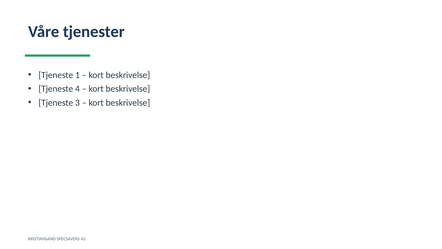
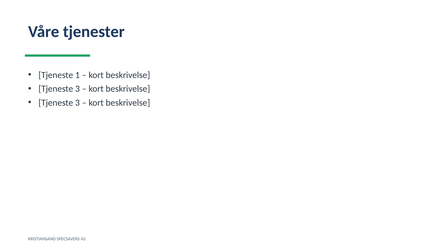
4 at (77, 89): 4 -> 3
